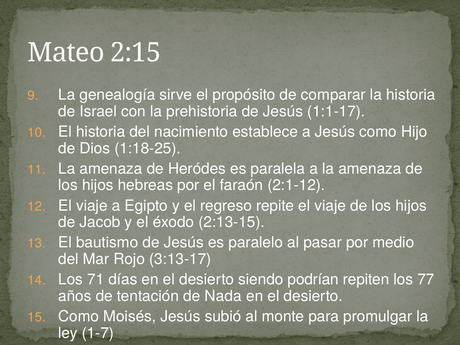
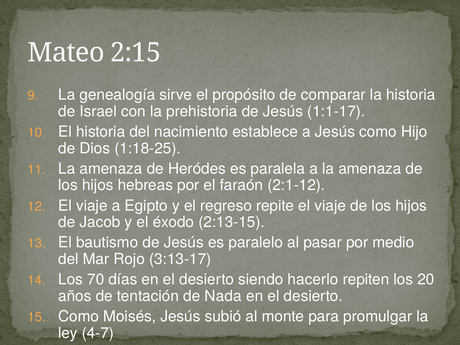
71: 71 -> 70
podrían: podrían -> hacerlo
77: 77 -> 20
1-7: 1-7 -> 4-7
